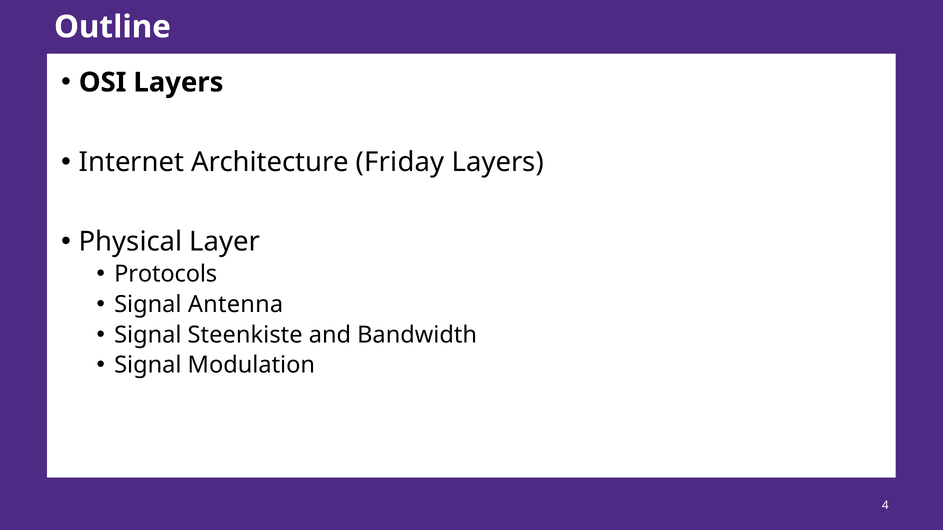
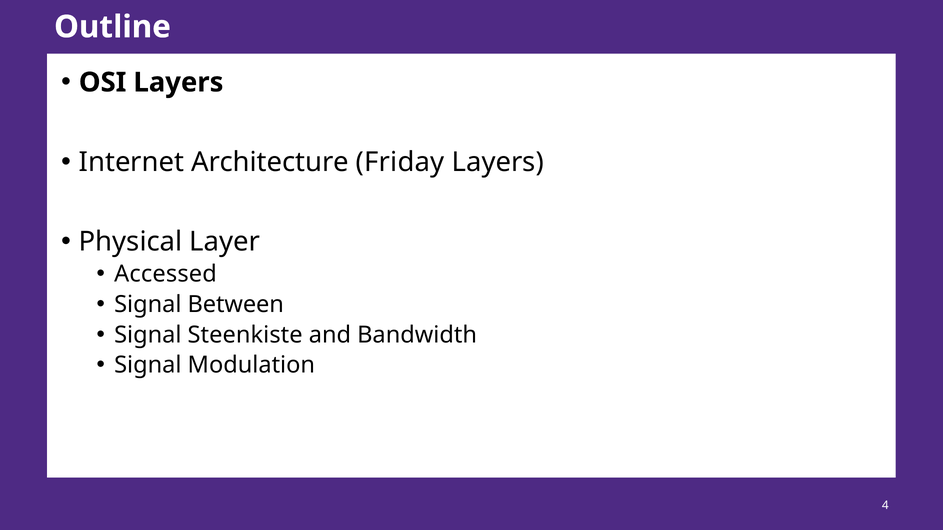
Protocols: Protocols -> Accessed
Antenna: Antenna -> Between
